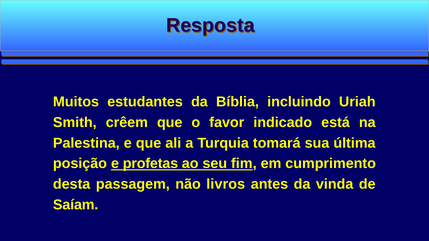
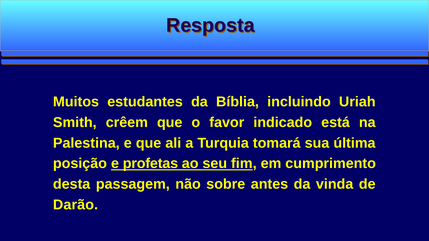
livros: livros -> sobre
Saíam: Saíam -> Darão
